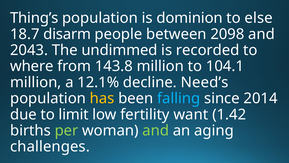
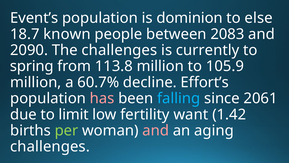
Thing’s: Thing’s -> Event’s
disarm: disarm -> known
2098: 2098 -> 2083
2043: 2043 -> 2090
The undimmed: undimmed -> challenges
recorded: recorded -> currently
where: where -> spring
143.8: 143.8 -> 113.8
104.1: 104.1 -> 105.9
12.1%: 12.1% -> 60.7%
Need’s: Need’s -> Effort’s
has colour: yellow -> pink
2014: 2014 -> 2061
and at (156, 130) colour: light green -> pink
